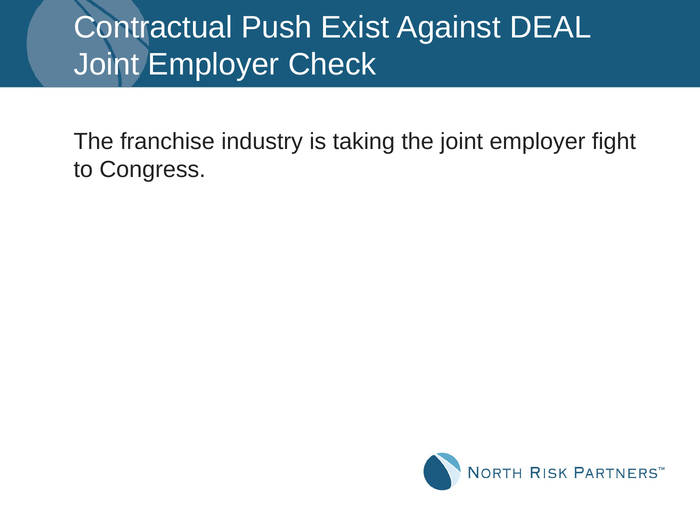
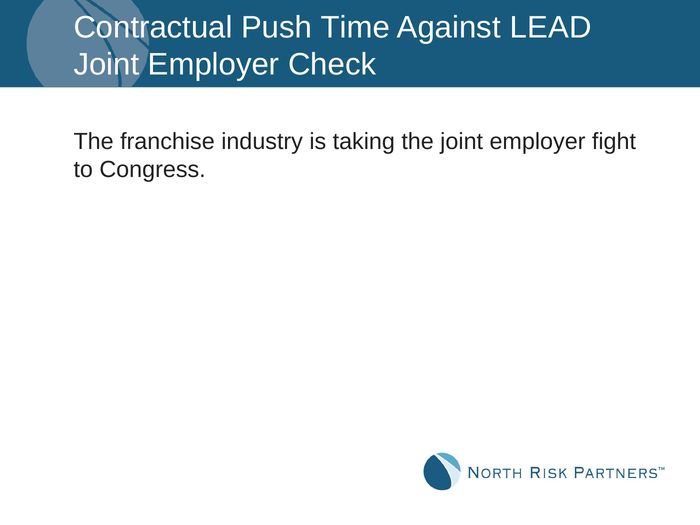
Exist: Exist -> Time
DEAL: DEAL -> LEAD
